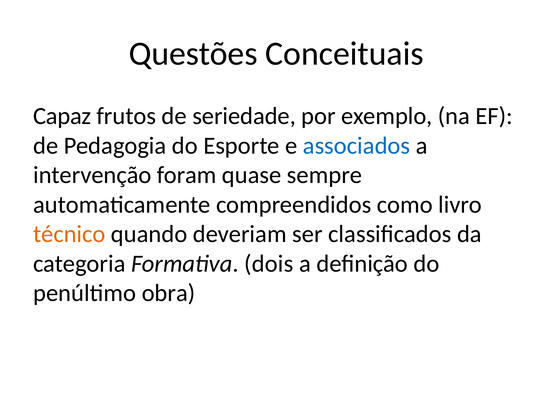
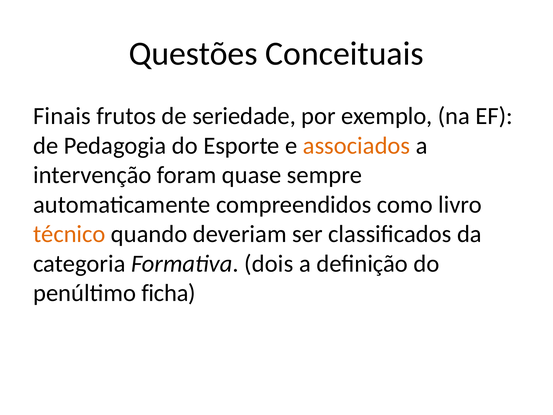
Capaz: Capaz -> Finais
associados colour: blue -> orange
obra: obra -> ficha
